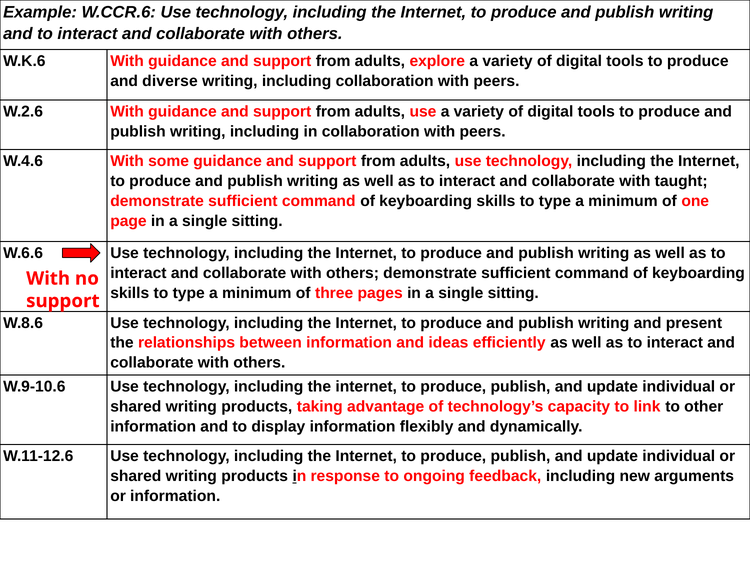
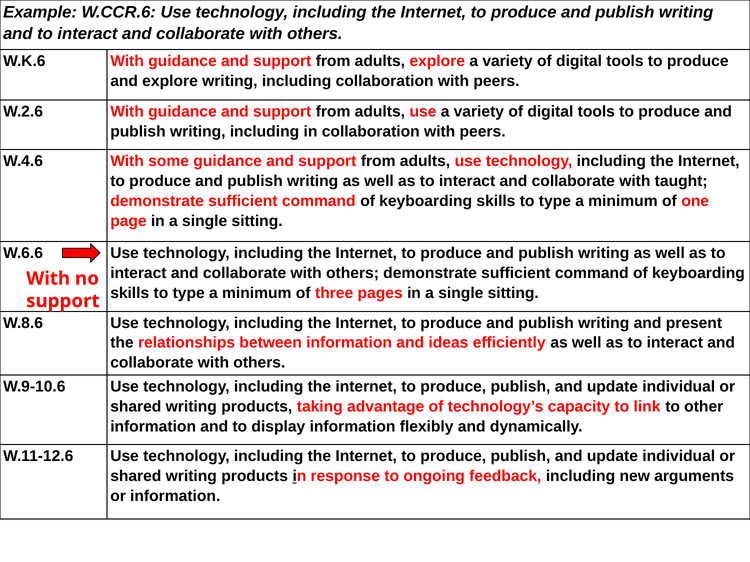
and diverse: diverse -> explore
